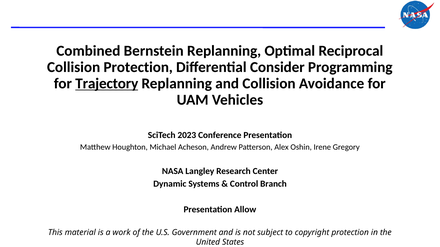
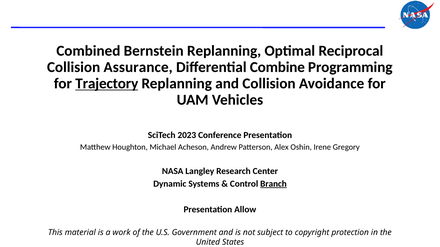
Collision Protection: Protection -> Assurance
Consider: Consider -> Combine
Branch underline: none -> present
